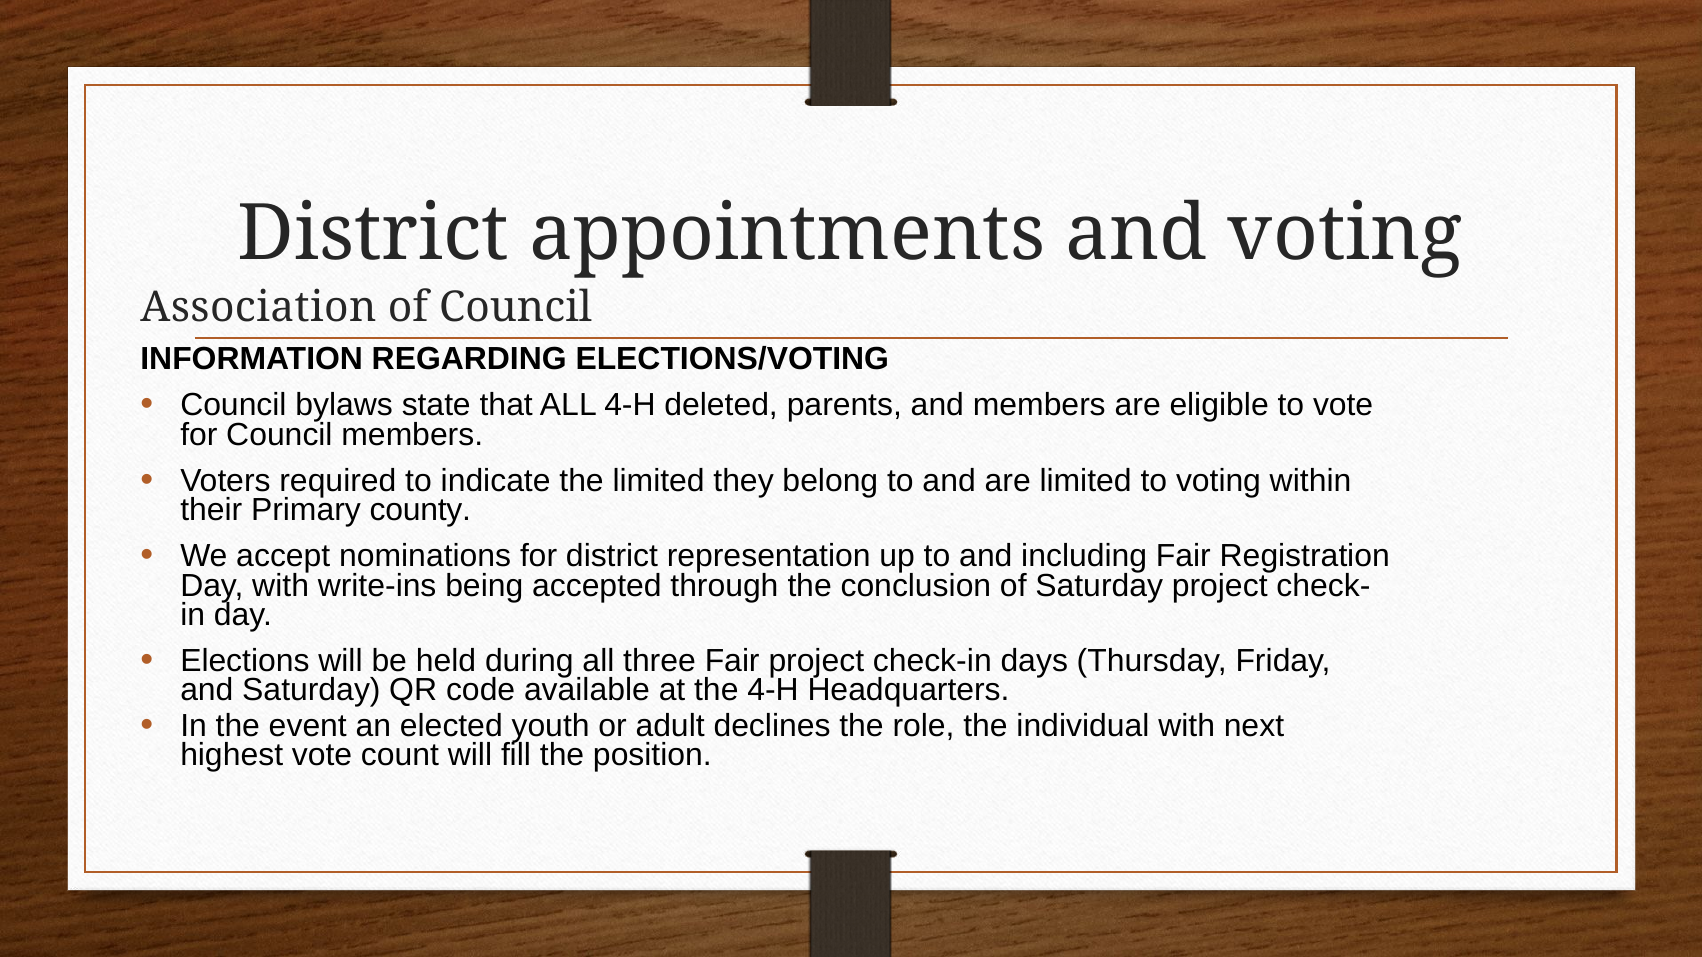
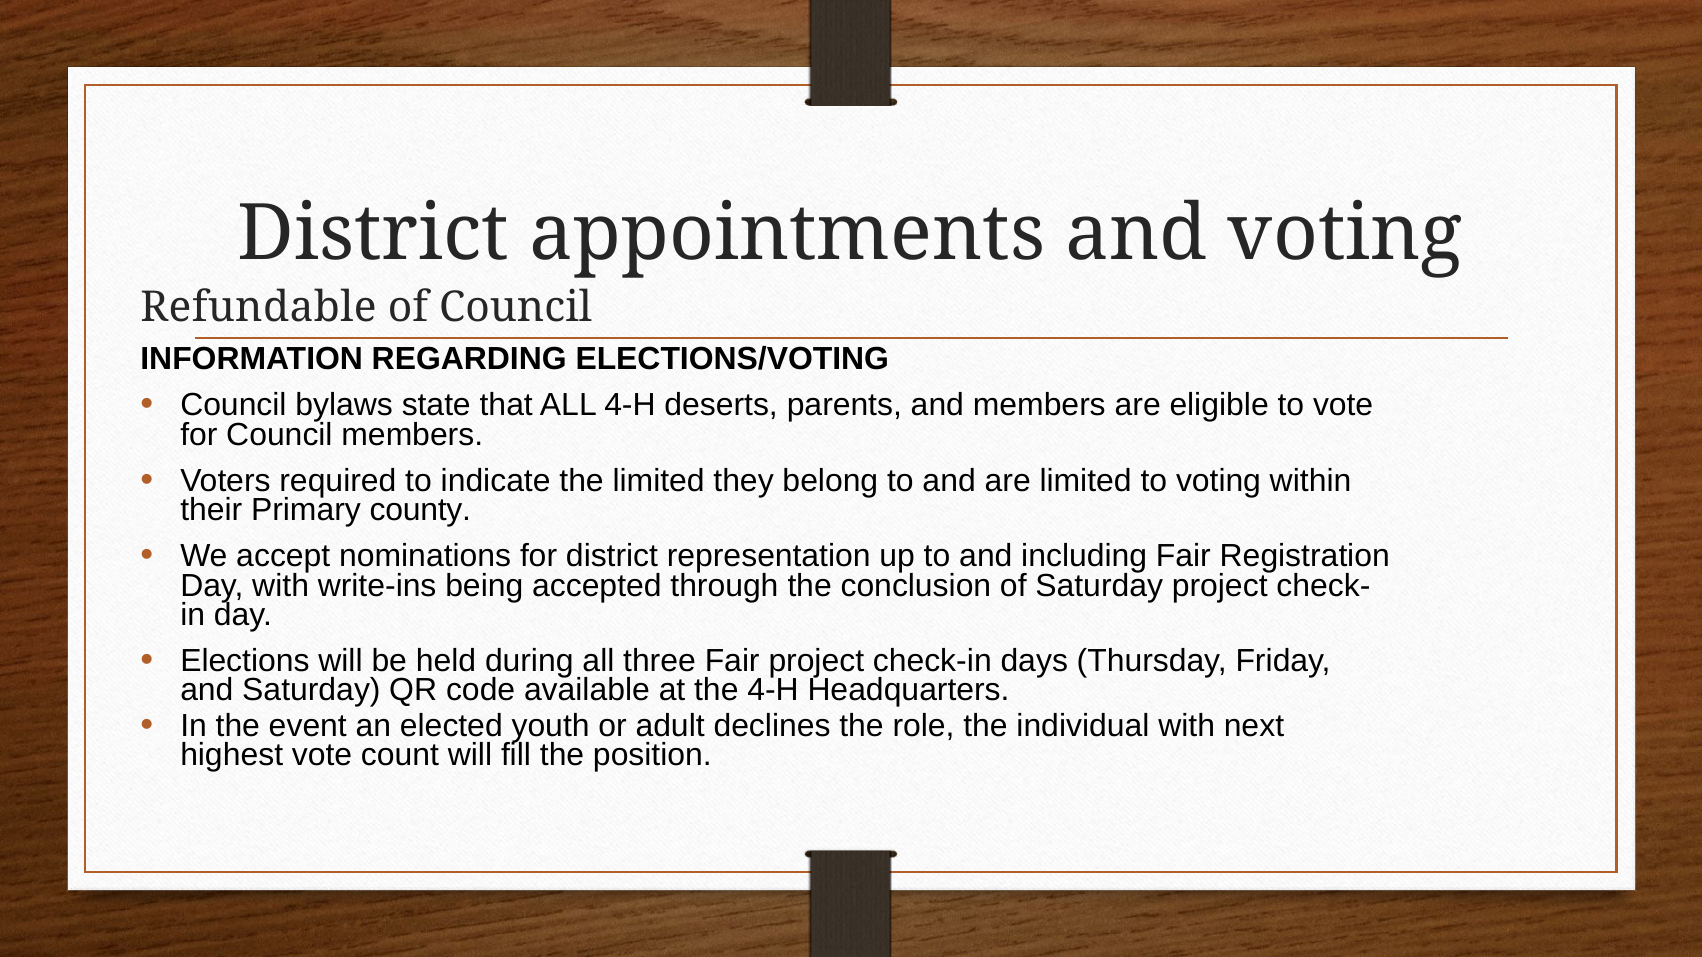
Association: Association -> Refundable
deleted: deleted -> deserts
